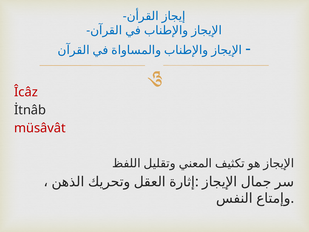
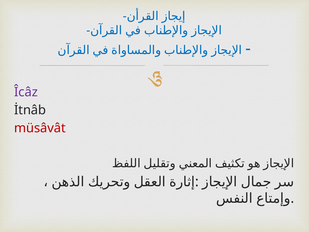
Îcâz colour: red -> purple
